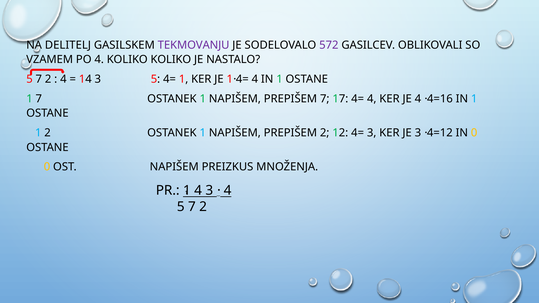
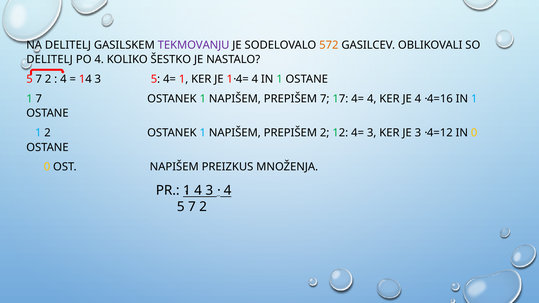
572 colour: purple -> orange
VZAMEM at (50, 60): VZAMEM -> DELITELJ
KOLIKO KOLIKO: KOLIKO -> ŠESTKO
